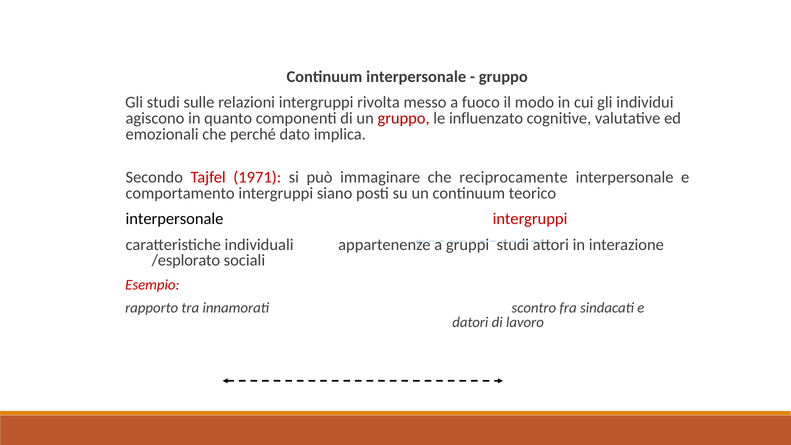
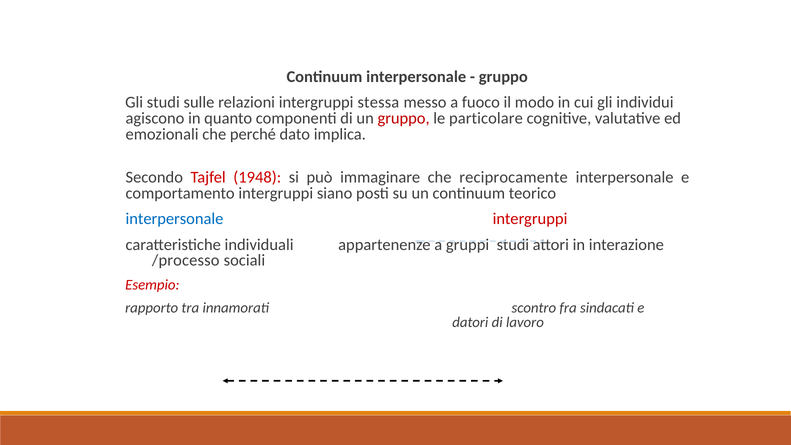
rivolta: rivolta -> stessa
influenzato: influenzato -> particolare
1971: 1971 -> 1948
interpersonale at (174, 219) colour: black -> blue
/esplorato: /esplorato -> /processo
